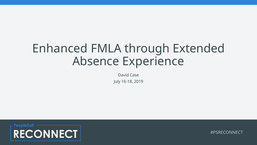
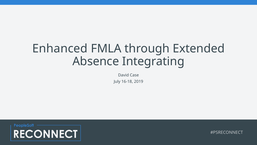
Experience: Experience -> Integrating
